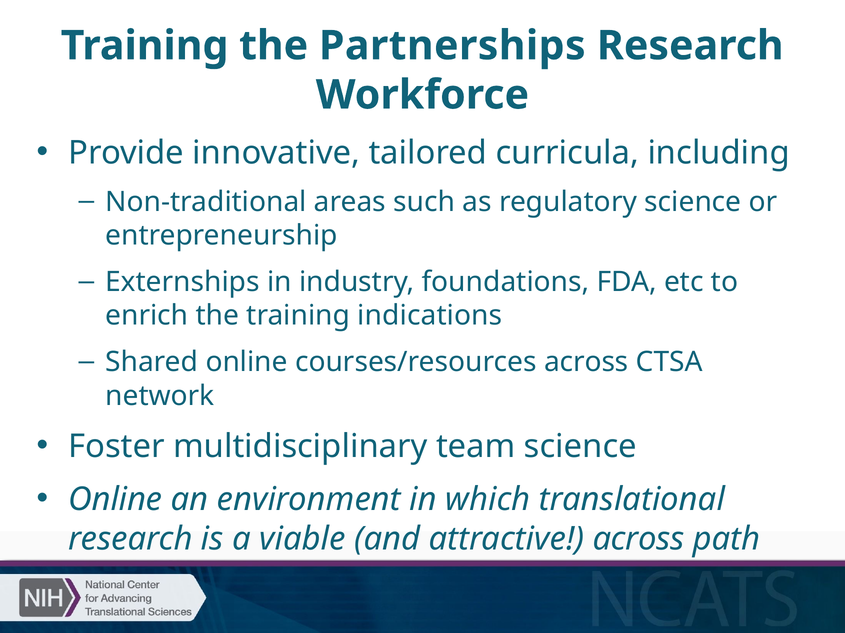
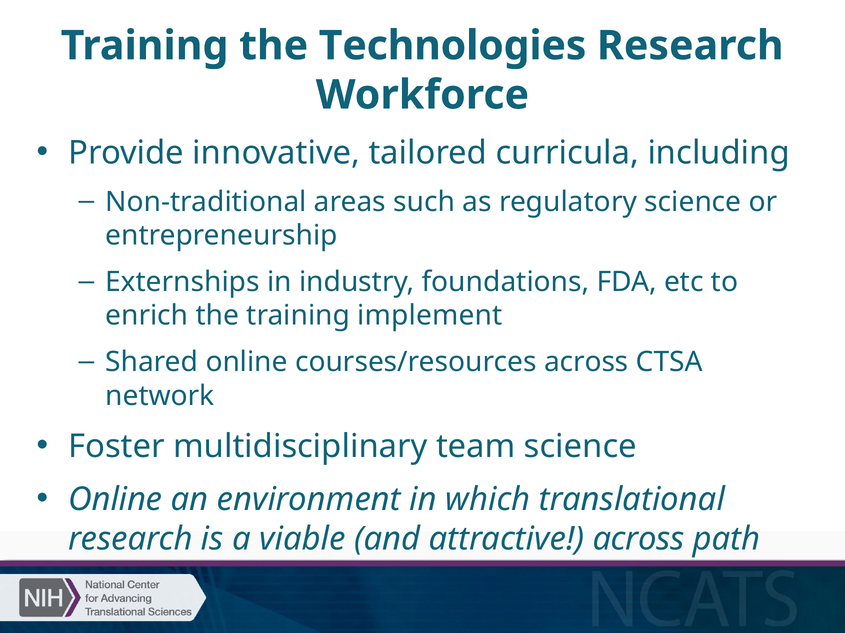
Partnerships: Partnerships -> Technologies
indications: indications -> implement
